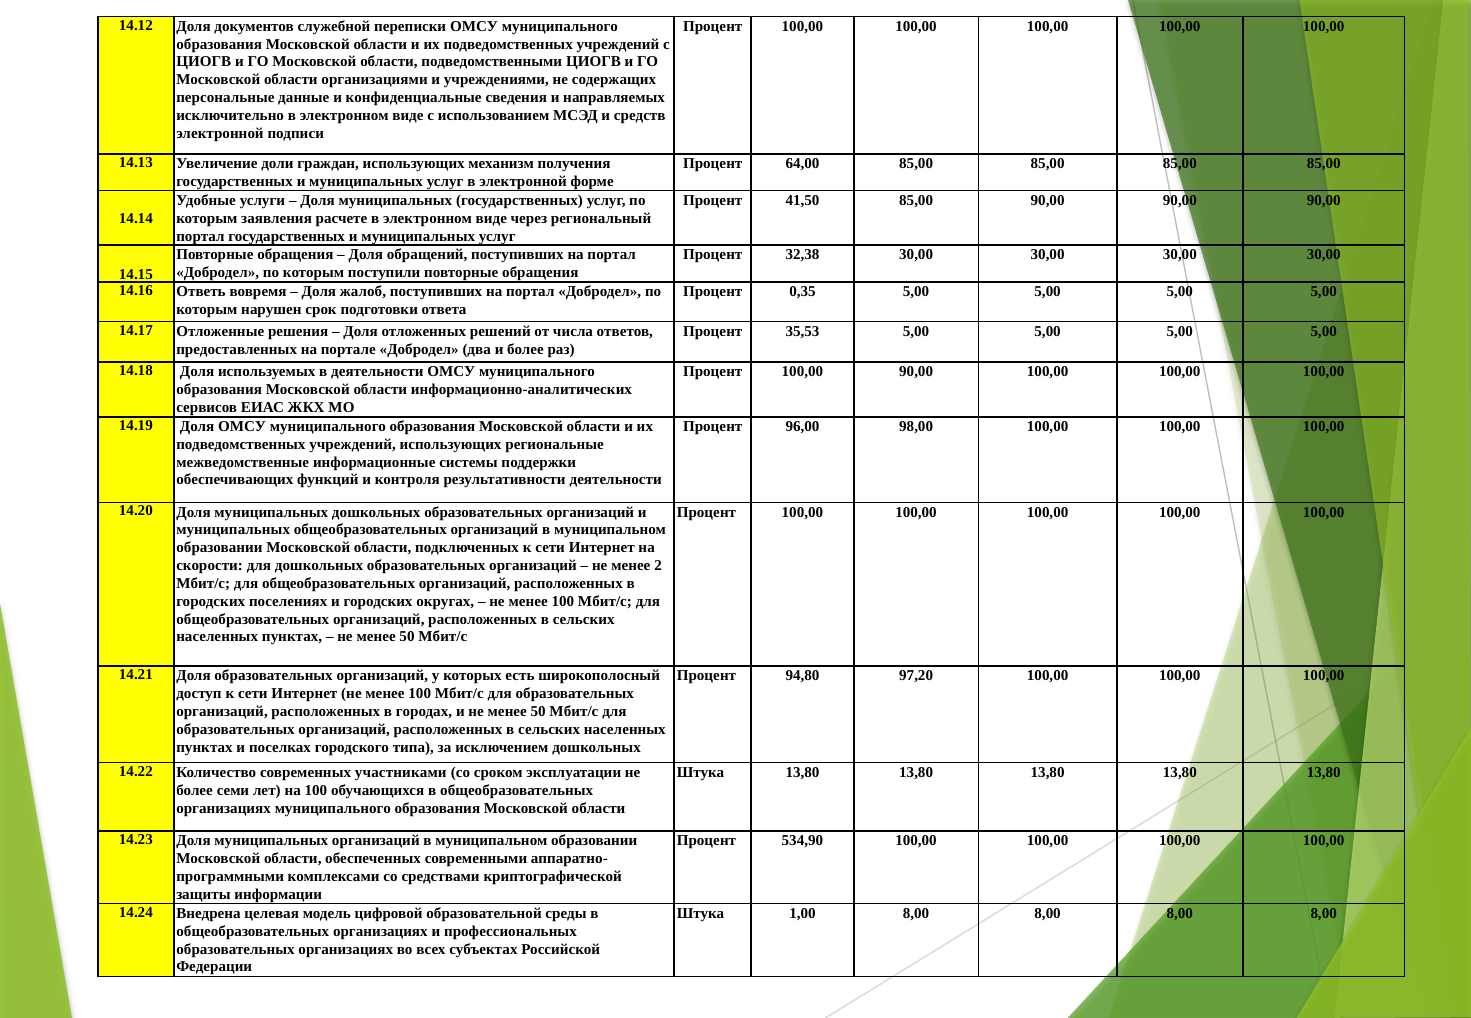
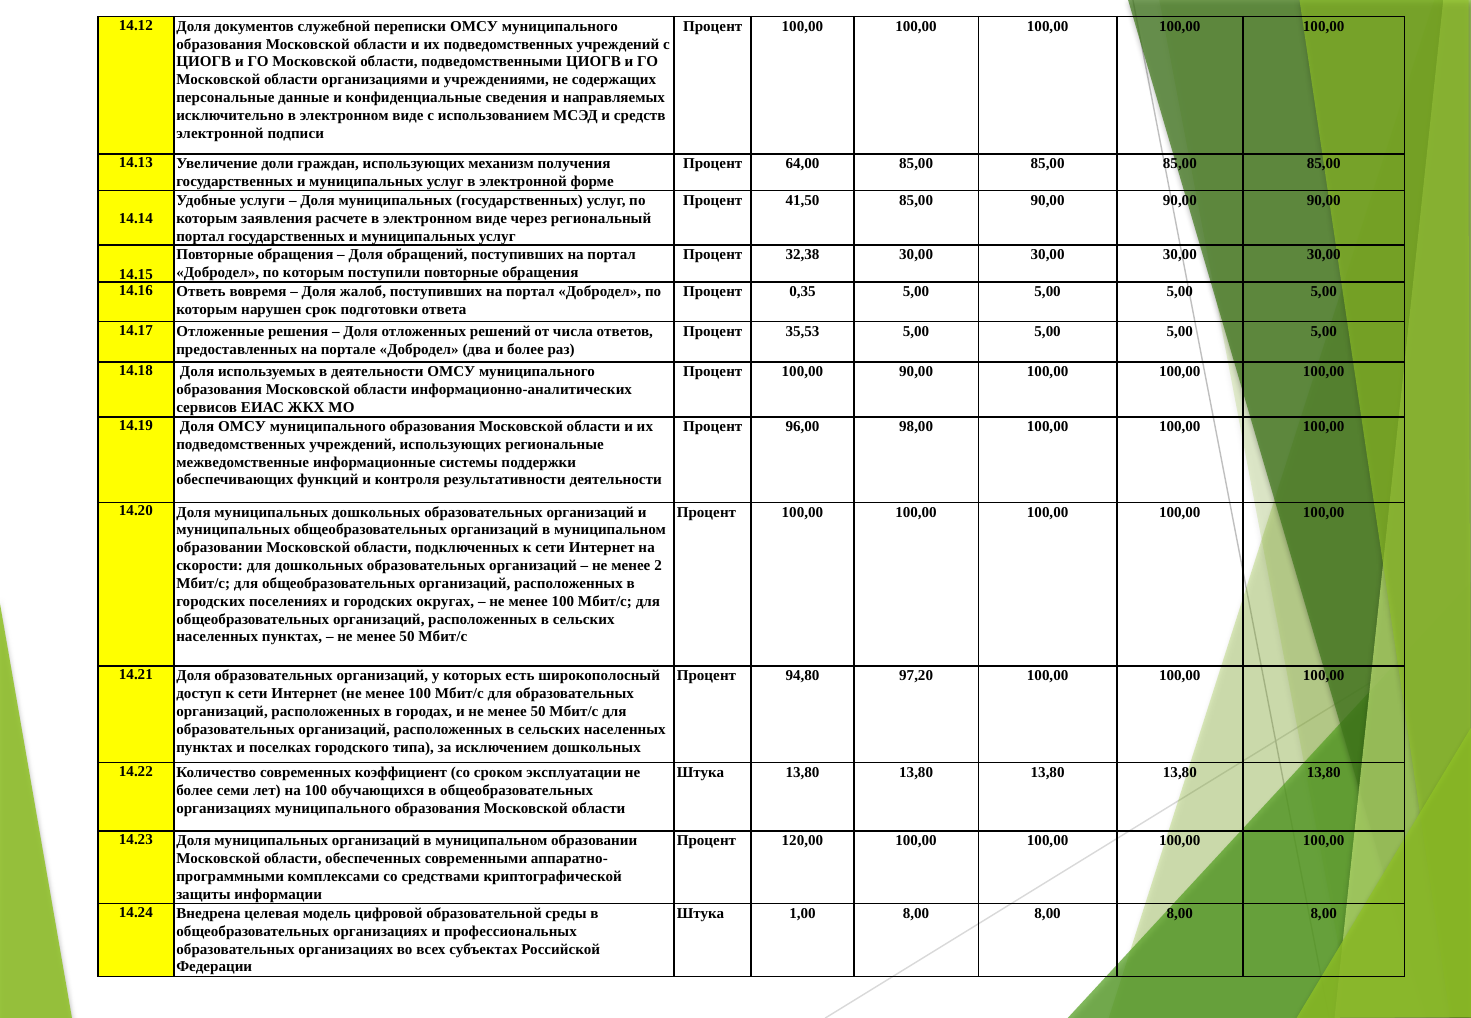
участниками: участниками -> коэффициент
534,90: 534,90 -> 120,00
